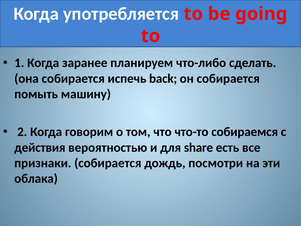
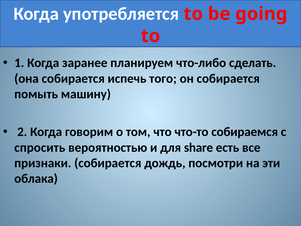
back: back -> того
действия: действия -> спросить
